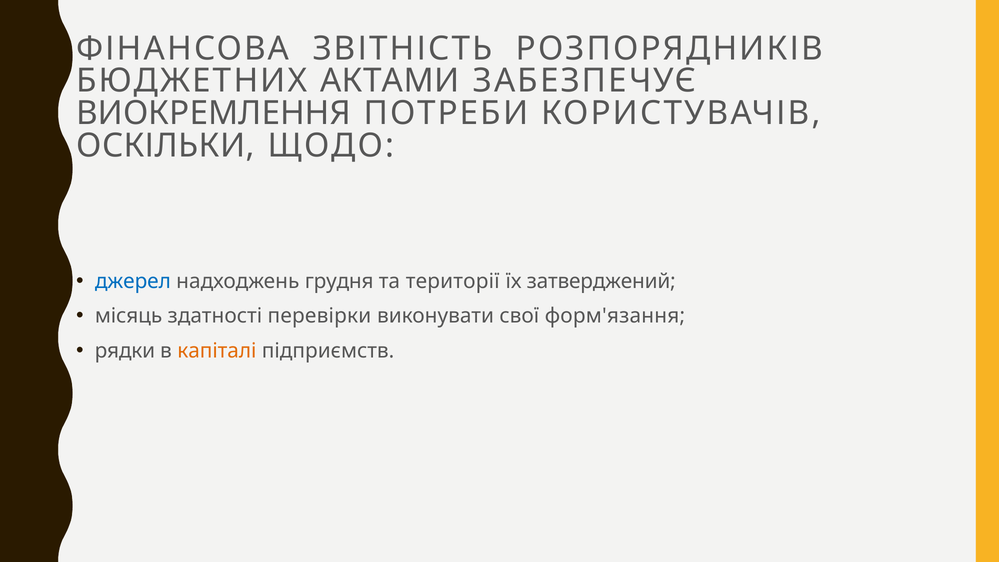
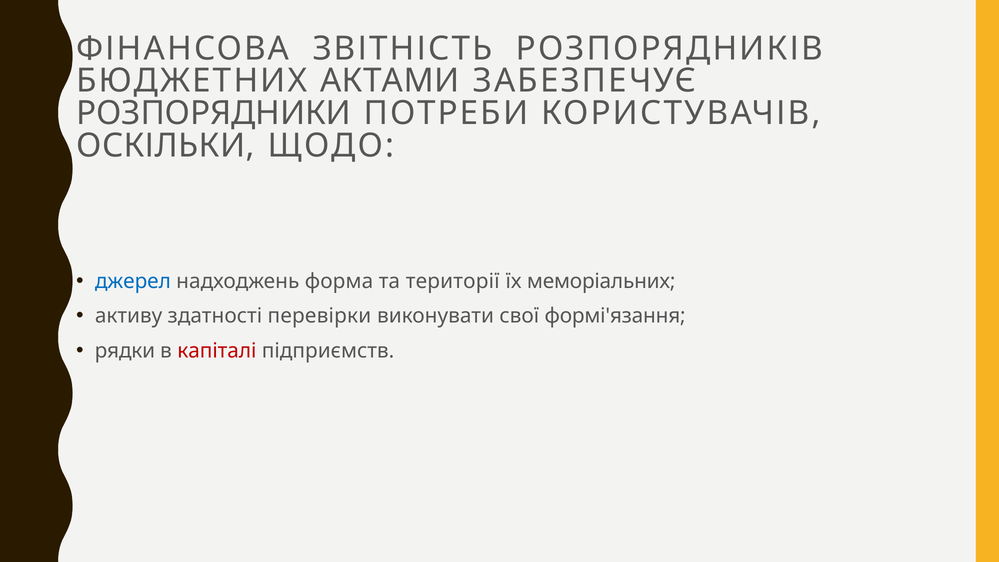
ВИОКРЕМЛЕННЯ: ВИОКРЕМЛЕННЯ -> РОЗПОРЯДНИКИ
грудня: грудня -> форма
затверджений: затверджений -> меморіальних
місяць: місяць -> активу
форм'язання: форм'язання -> формі'язання
капіталі colour: orange -> red
